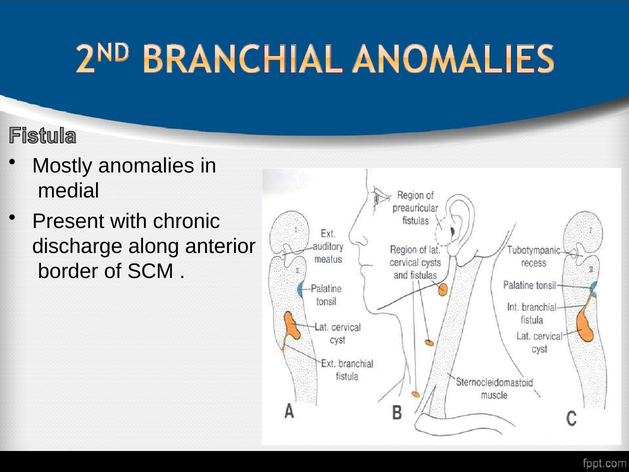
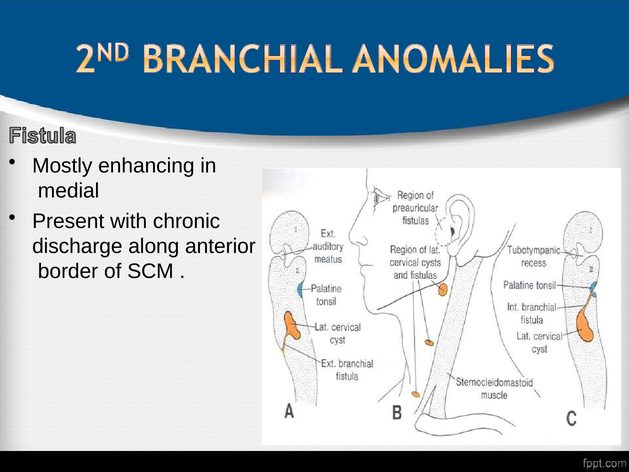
anomalies: anomalies -> enhancing
